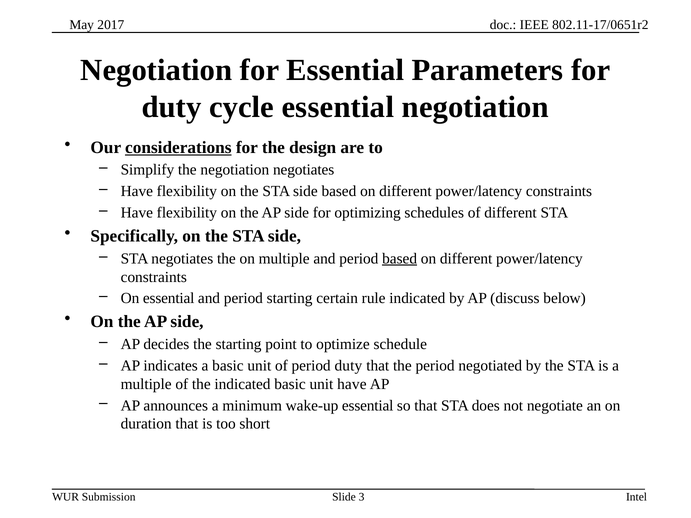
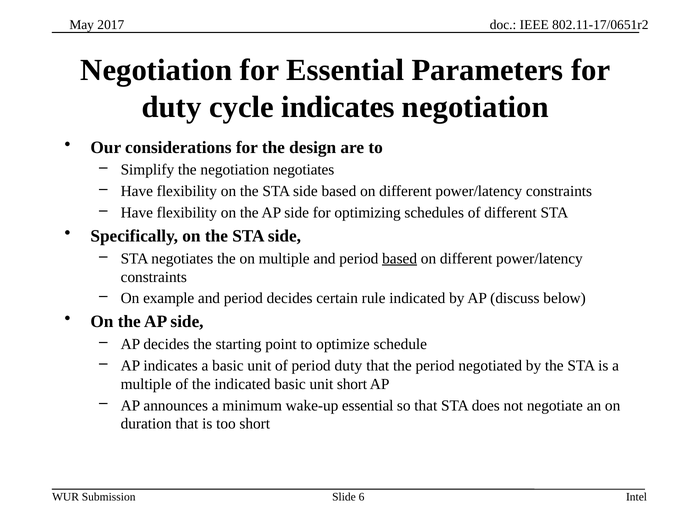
cycle essential: essential -> indicates
considerations underline: present -> none
On essential: essential -> example
period starting: starting -> decides
unit have: have -> short
3: 3 -> 6
